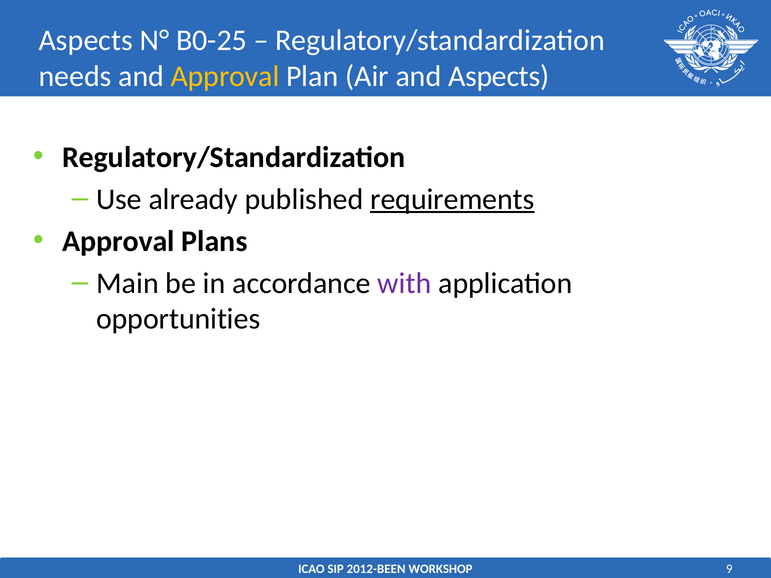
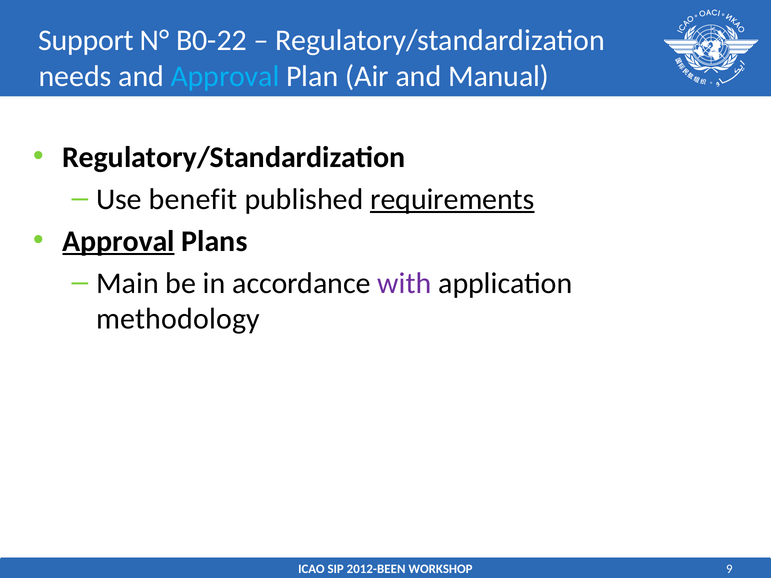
Aspects at (86, 41): Aspects -> Support
B0-25: B0-25 -> B0-22
Approval at (225, 77) colour: yellow -> light blue
and Aspects: Aspects -> Manual
already: already -> benefit
Approval at (119, 241) underline: none -> present
opportunities: opportunities -> methodology
